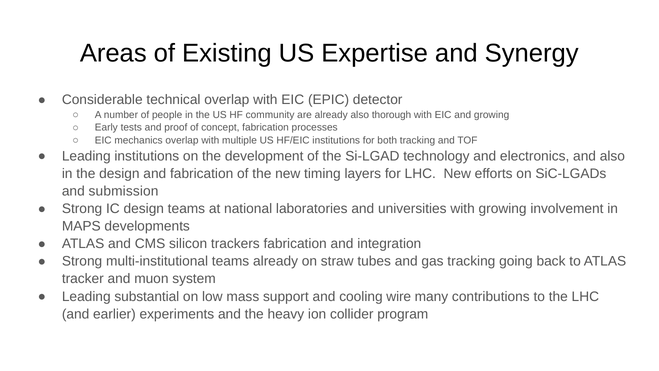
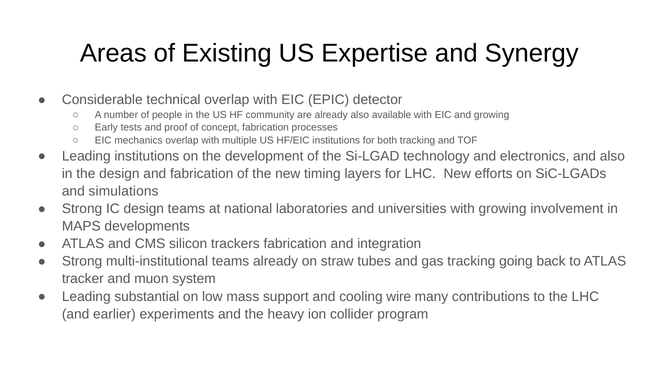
thorough: thorough -> available
submission: submission -> simulations
